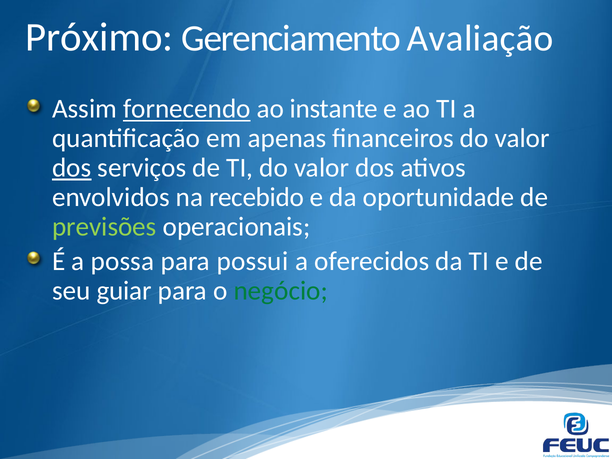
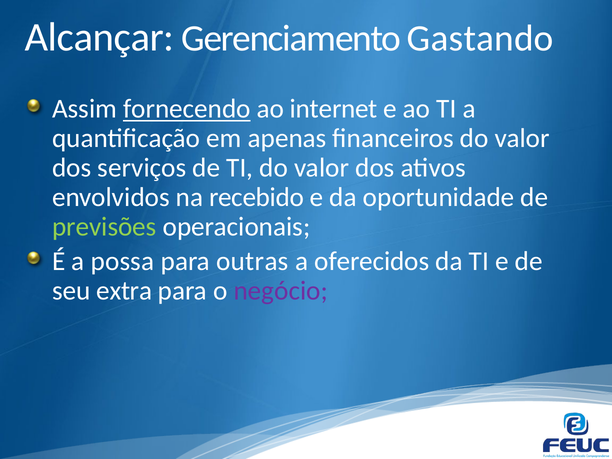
Próximo: Próximo -> Alcançar
Avaliação: Avaliação -> Gastando
instante: instante -> internet
dos at (72, 168) underline: present -> none
possui: possui -> outras
guiar: guiar -> extra
negócio colour: green -> purple
